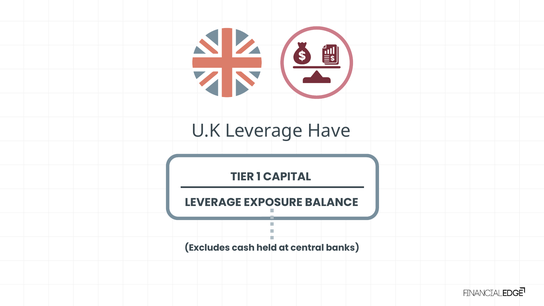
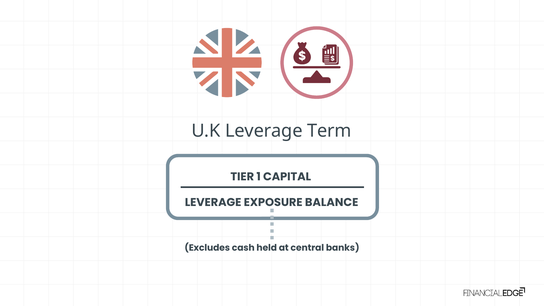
Have: Have -> Term
